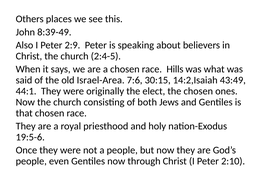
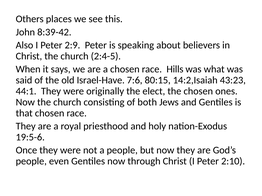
8:39-49: 8:39-49 -> 8:39-42
Israel-Area: Israel-Area -> Israel-Have
30:15: 30:15 -> 80:15
43:49: 43:49 -> 43:23
